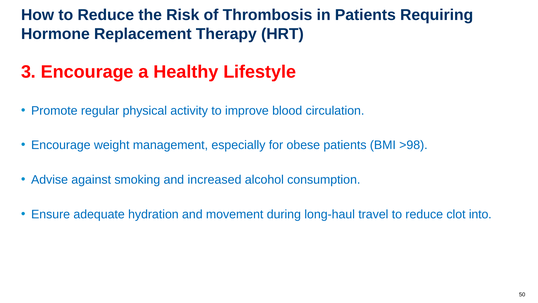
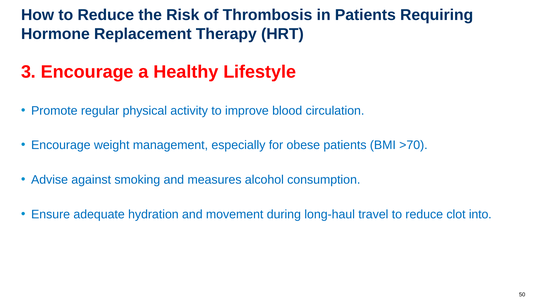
>98: >98 -> >70
increased: increased -> measures
